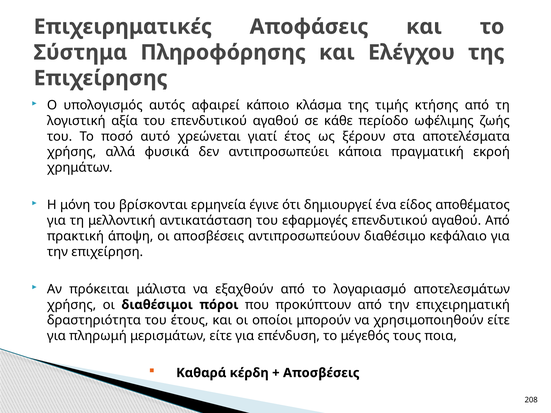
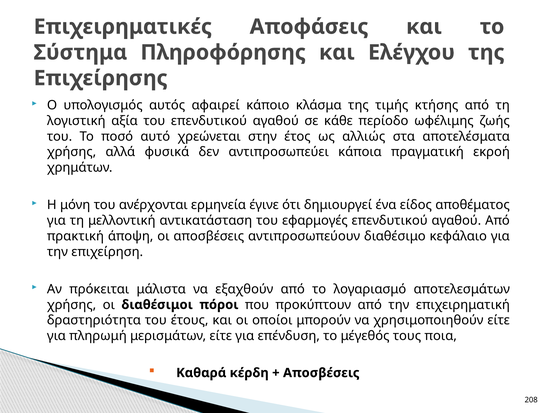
γιατί: γιατί -> στην
ξέρουν: ξέρουν -> αλλιώς
βρίσκονται: βρίσκονται -> ανέρχονται
